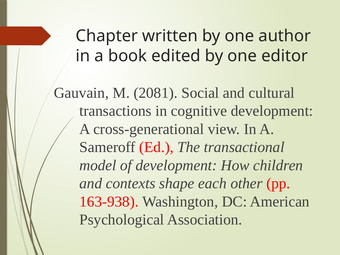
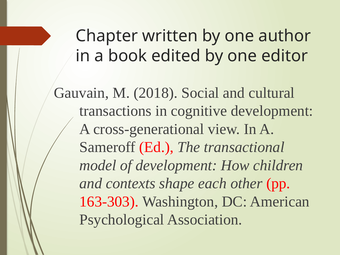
2081: 2081 -> 2018
163-938: 163-938 -> 163-303
